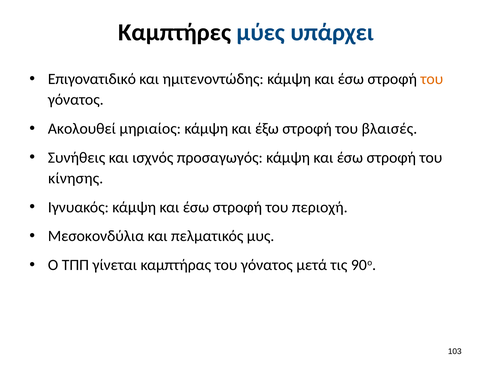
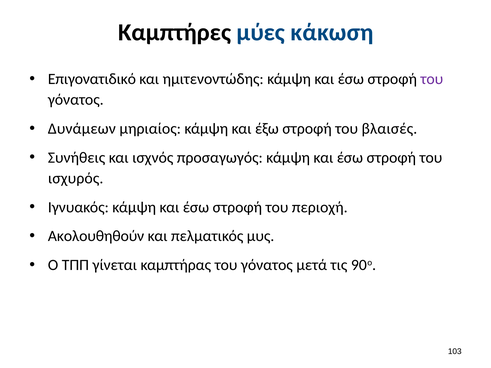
υπάρχει: υπάρχει -> κάκωση
του at (432, 79) colour: orange -> purple
Ακολουθεί: Ακολουθεί -> Δυνάμεων
κίνησης: κίνησης -> ισχυρός
Μεσοκονδύλια: Μεσοκονδύλια -> Ακολουθηθούν
